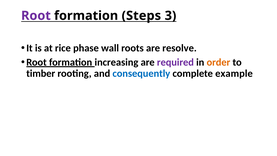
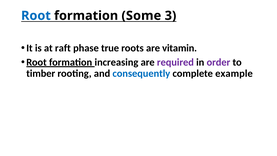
Root at (36, 16) colour: purple -> blue
Steps: Steps -> Some
rice: rice -> raft
wall: wall -> true
resolve: resolve -> vitamin
order colour: orange -> purple
